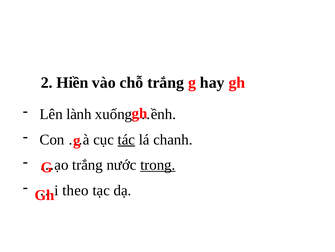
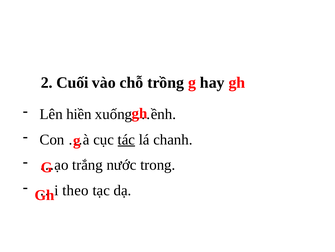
Hiền: Hiền -> Cuối
chỗ trắng: trắng -> trồng
lành: lành -> hiền
trong underline: present -> none
